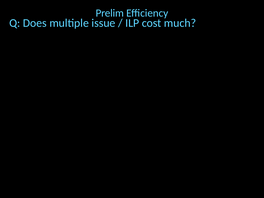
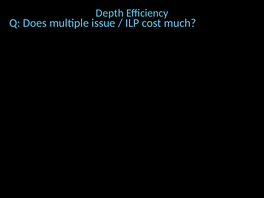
Prelim: Prelim -> Depth
